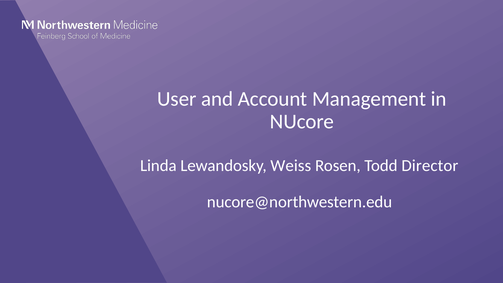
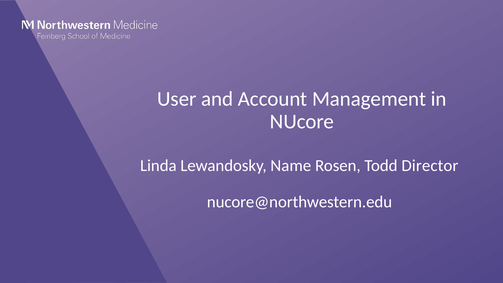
Weiss: Weiss -> Name
